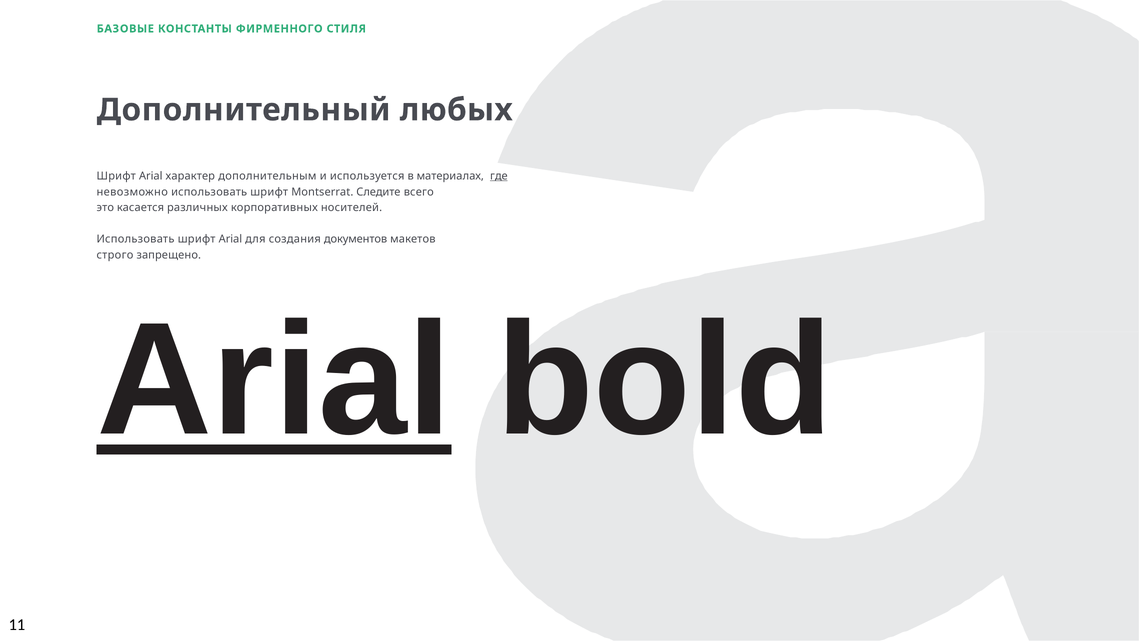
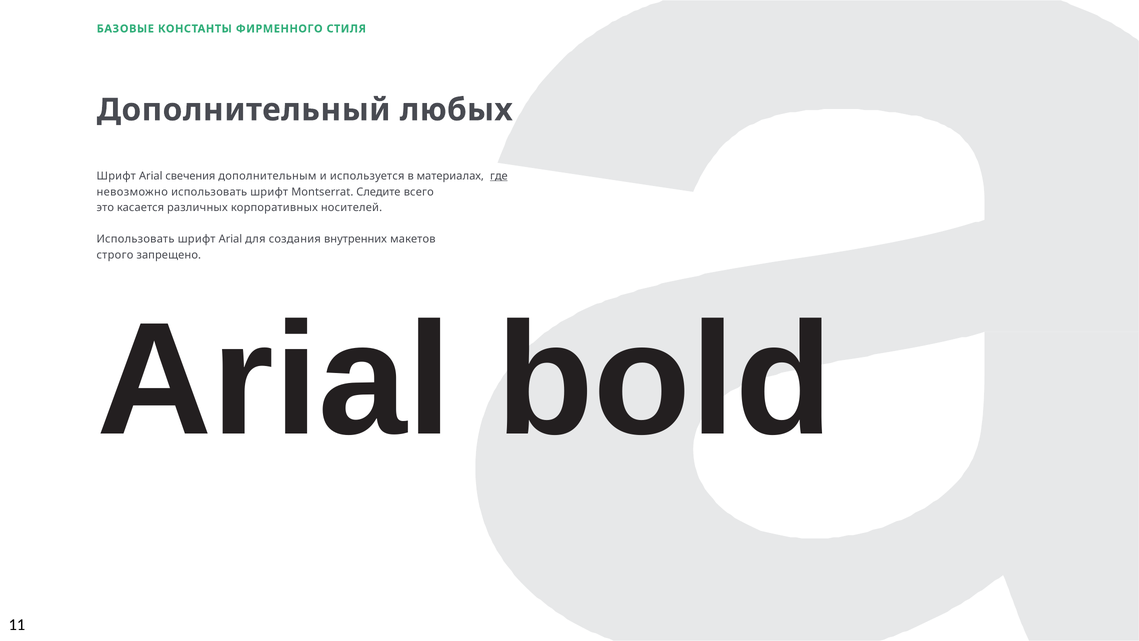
характер: характер -> свечения
документов: документов -> внутренних
Arial at (274, 381) underline: present -> none
